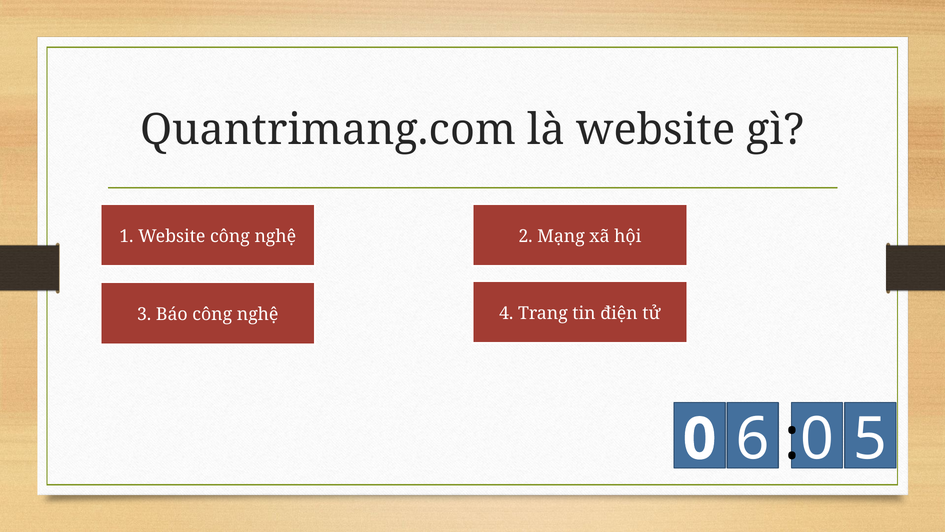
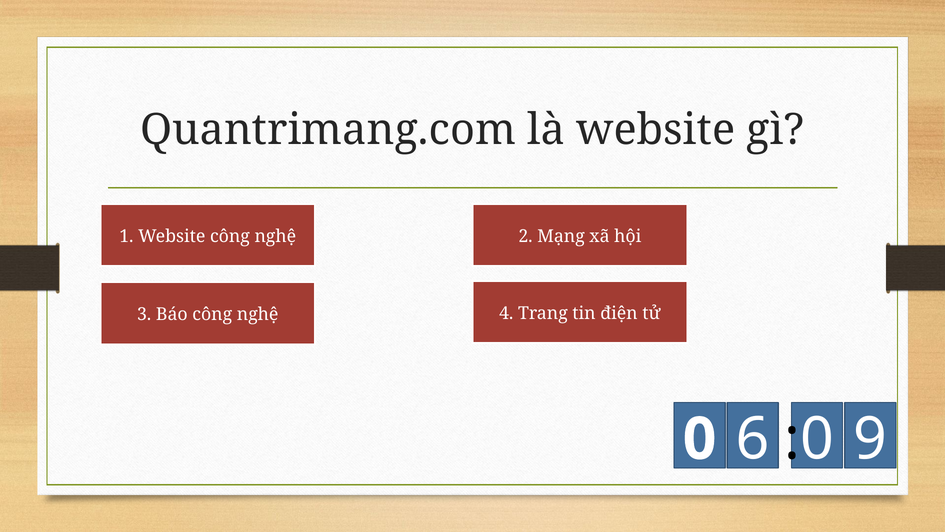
5: 5 -> 9
